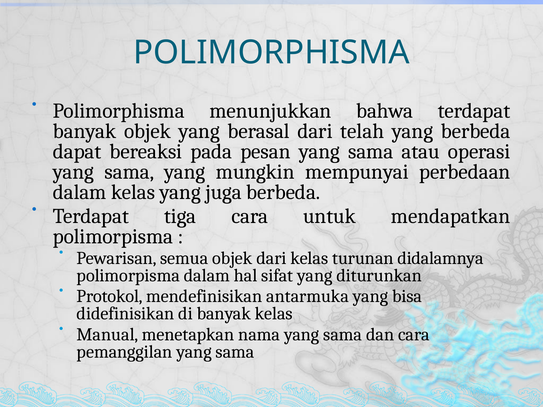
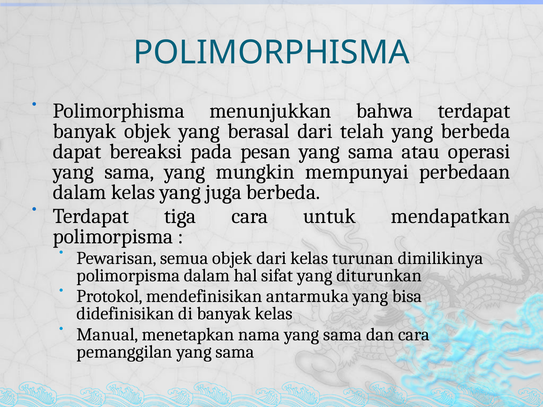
didalamnya: didalamnya -> dimilikinya
